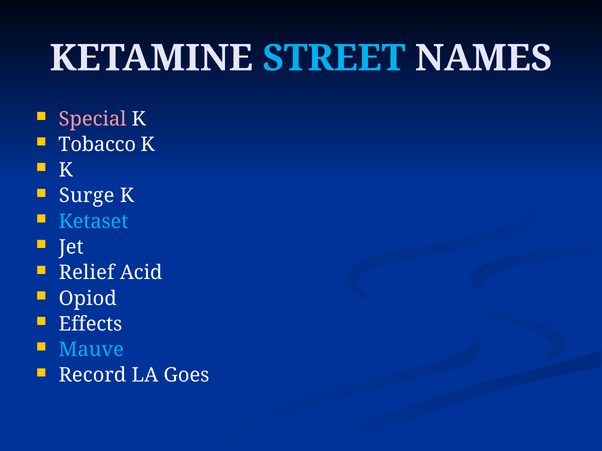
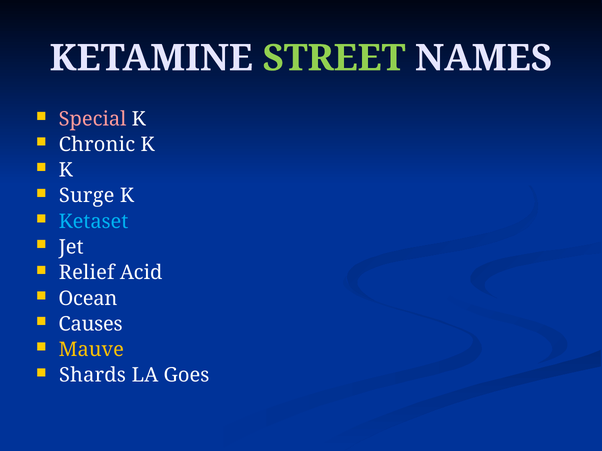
STREET colour: light blue -> light green
Tobacco: Tobacco -> Chronic
Opiod: Opiod -> Ocean
Effects: Effects -> Causes
Mauve colour: light blue -> yellow
Record: Record -> Shards
